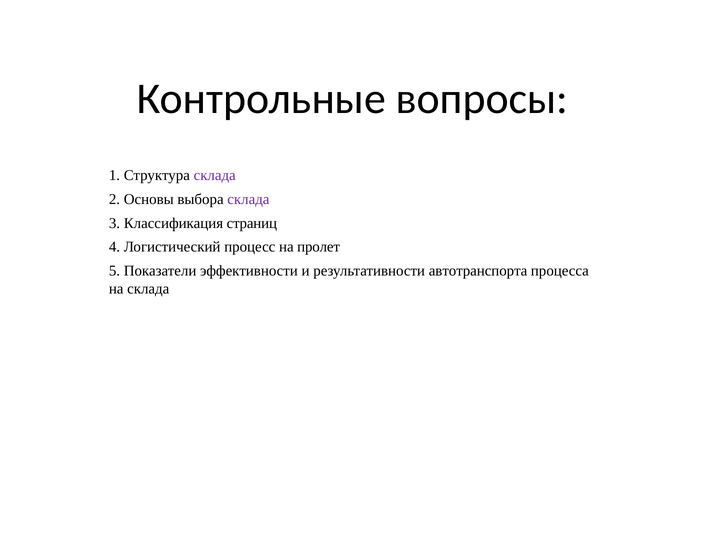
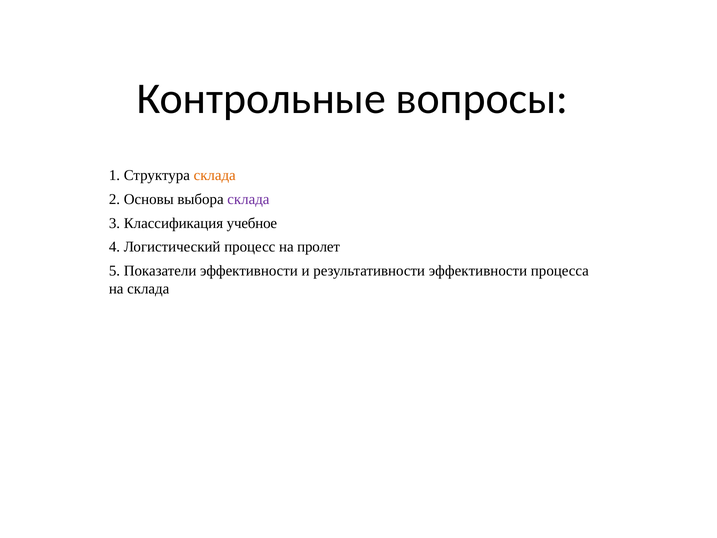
склада at (215, 175) colour: purple -> orange
страниц: страниц -> учебное
результативности автотранспорта: автотранспорта -> эффективности
